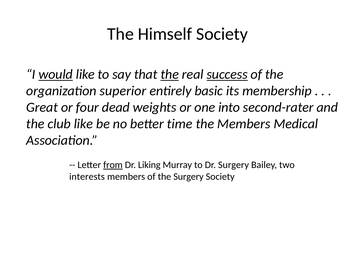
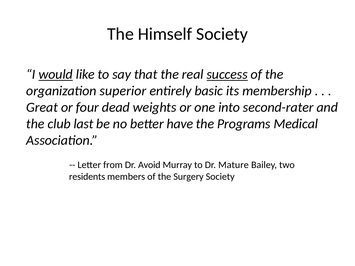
the at (170, 74) underline: present -> none
club like: like -> last
time: time -> have
the Members: Members -> Programs
from underline: present -> none
Liking: Liking -> Avoid
Dr Surgery: Surgery -> Mature
interests: interests -> residents
